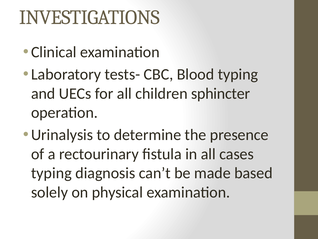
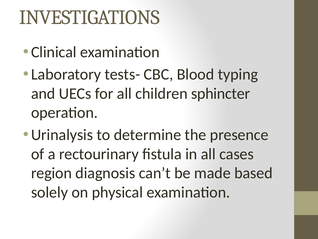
typing at (51, 173): typing -> region
